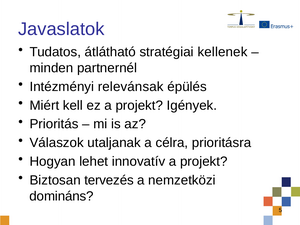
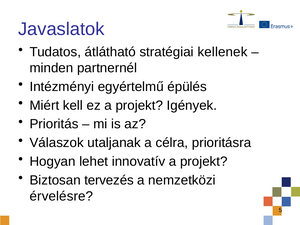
relevánsak: relevánsak -> egyértelmű
domináns: domináns -> érvelésre
